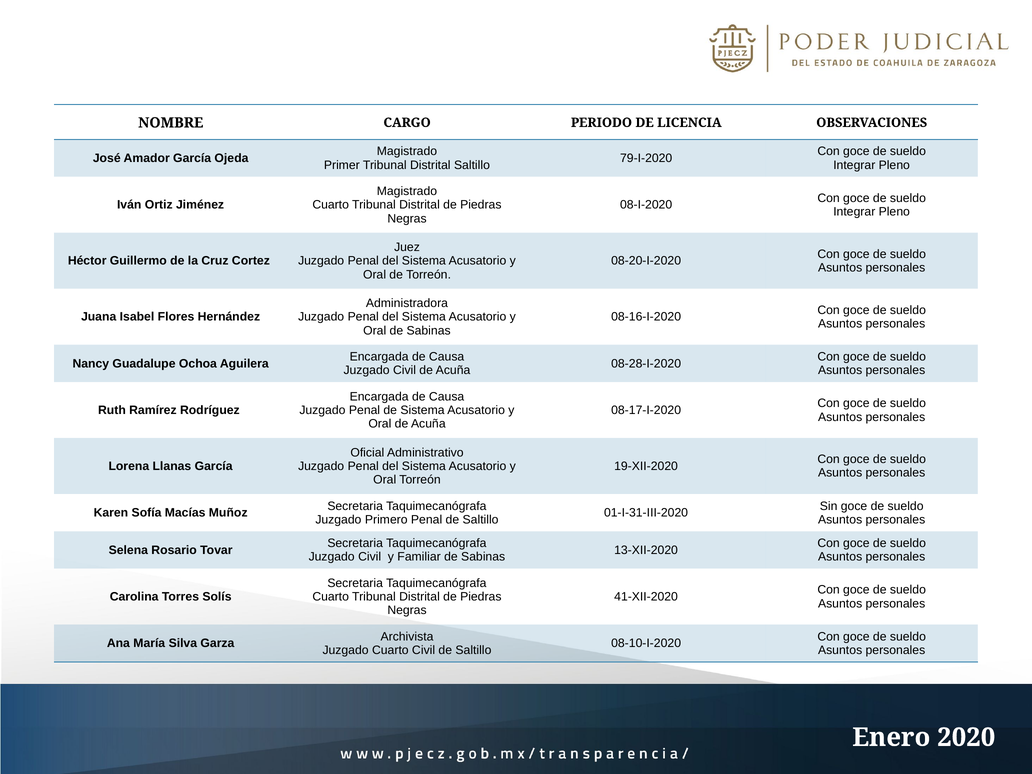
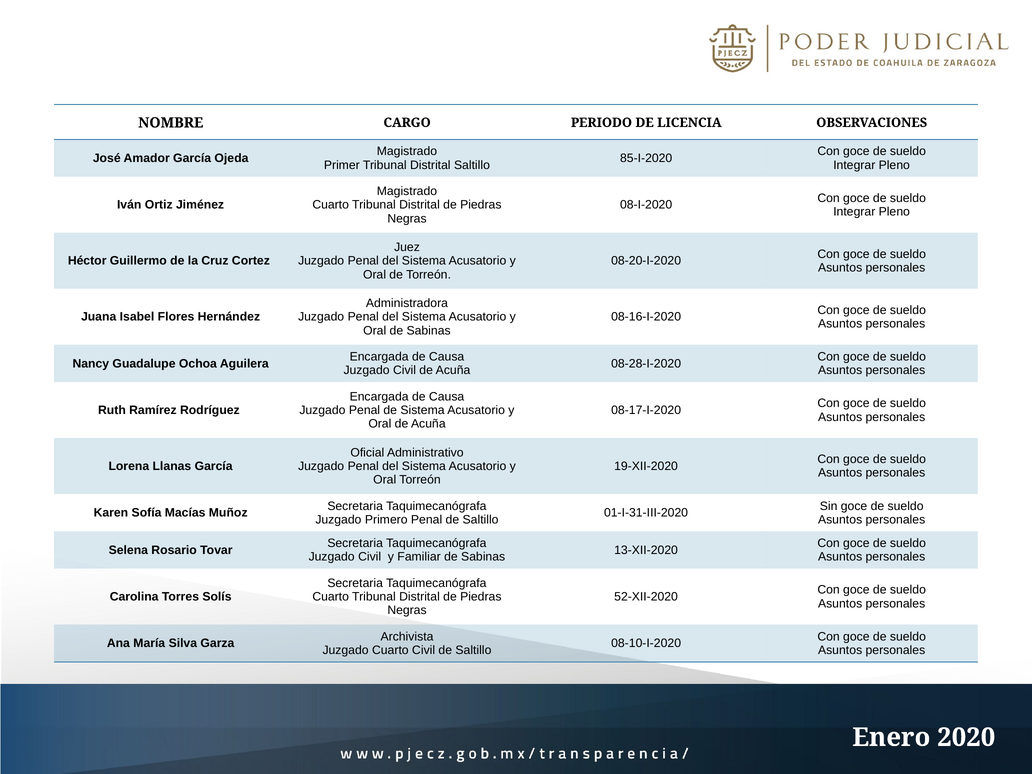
79-I-2020: 79-I-2020 -> 85-I-2020
41-XII-2020: 41-XII-2020 -> 52-XII-2020
